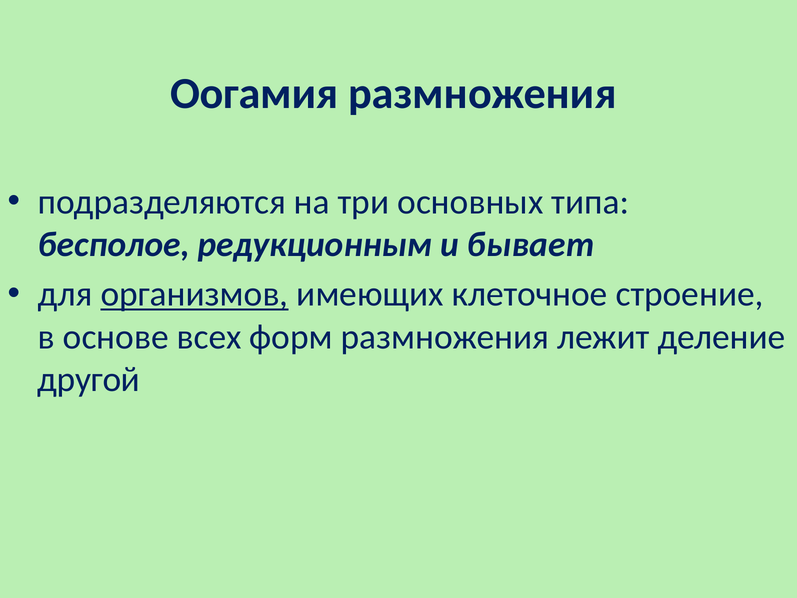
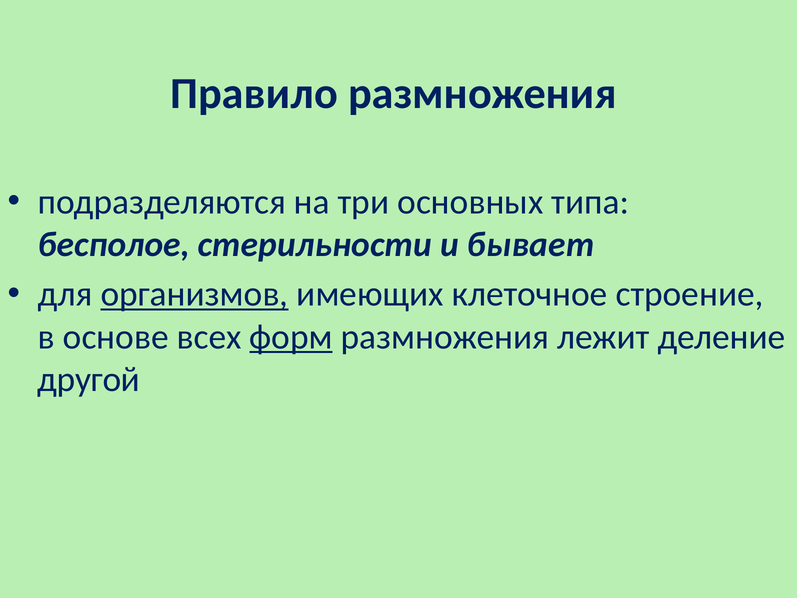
Оогамия: Оогамия -> Правило
редукционным: редукционным -> стерильности
форм underline: none -> present
